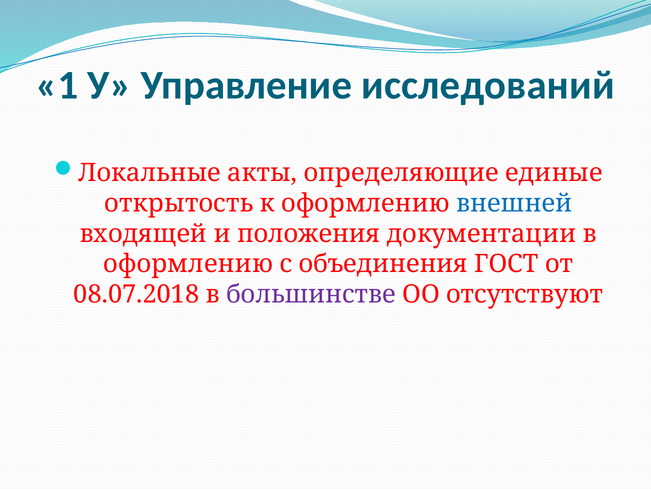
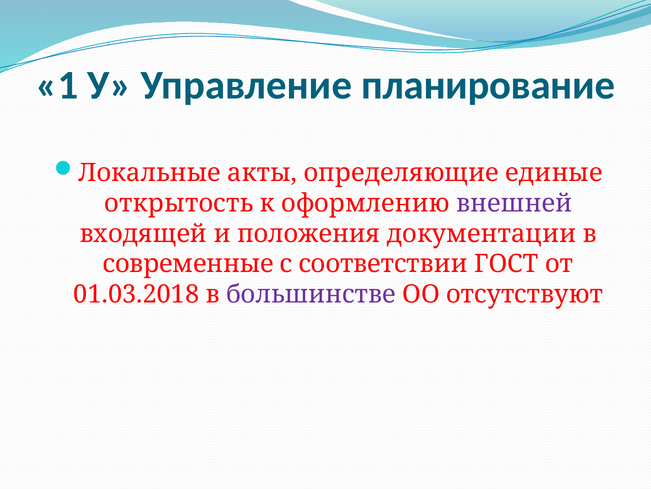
исследований: исследований -> планирование
внешней colour: blue -> purple
оформлению at (188, 264): оформлению -> современные
объединения: объединения -> соответствии
08.07.2018: 08.07.2018 -> 01.03.2018
